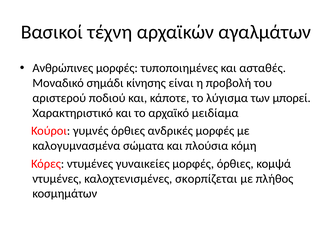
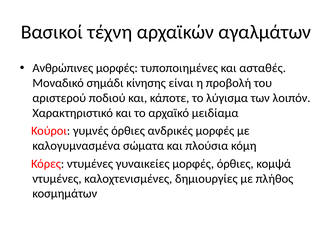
μπορεί: μπορεί -> λοιπόν
σκορπίζεται: σκορπίζεται -> δημιουργίες
